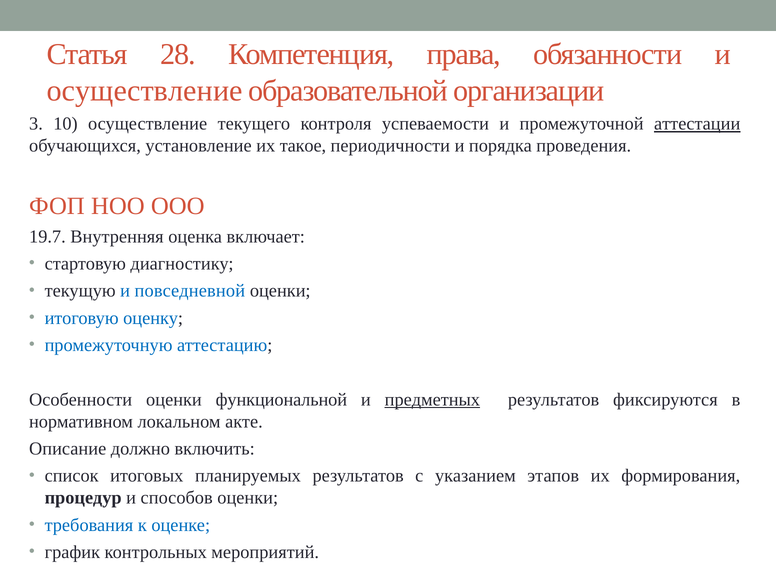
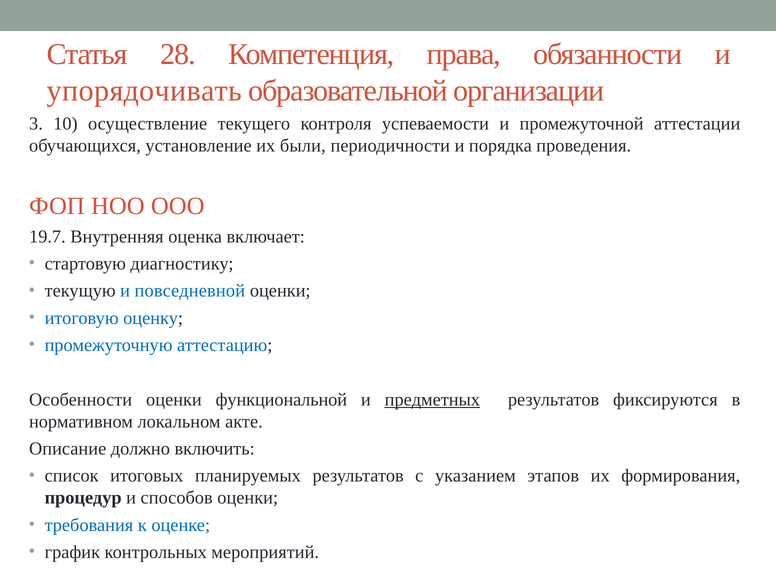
осуществление at (145, 91): осуществление -> упорядочивать
аттестации underline: present -> none
такое: такое -> были
